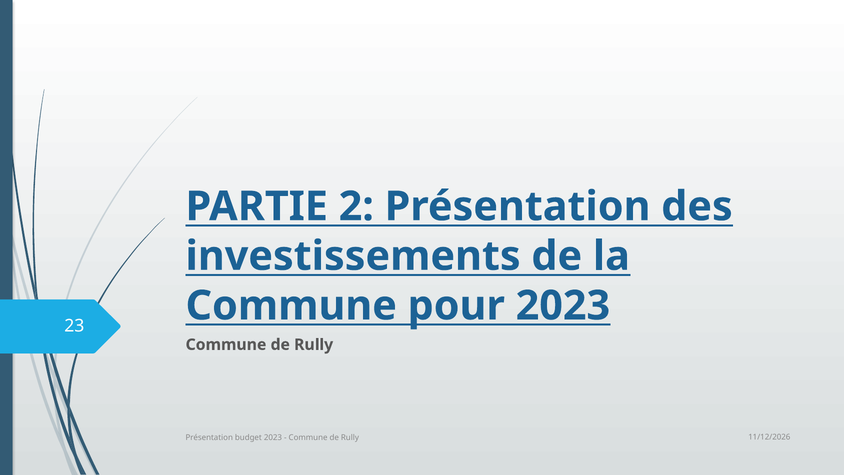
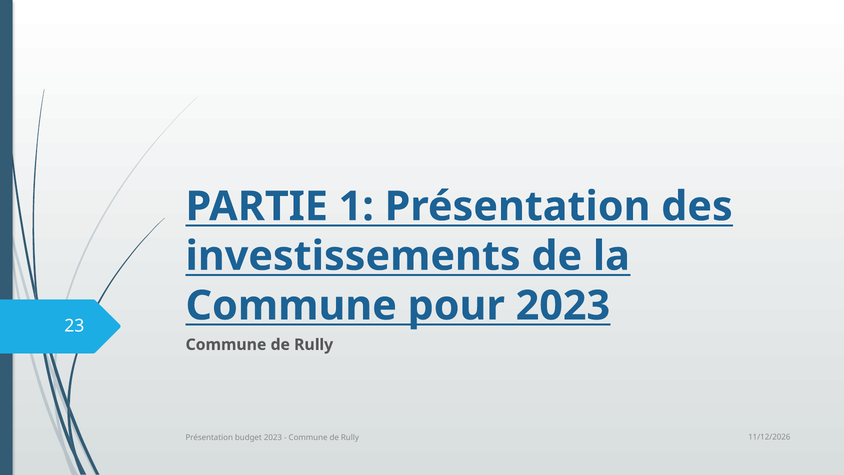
2: 2 -> 1
